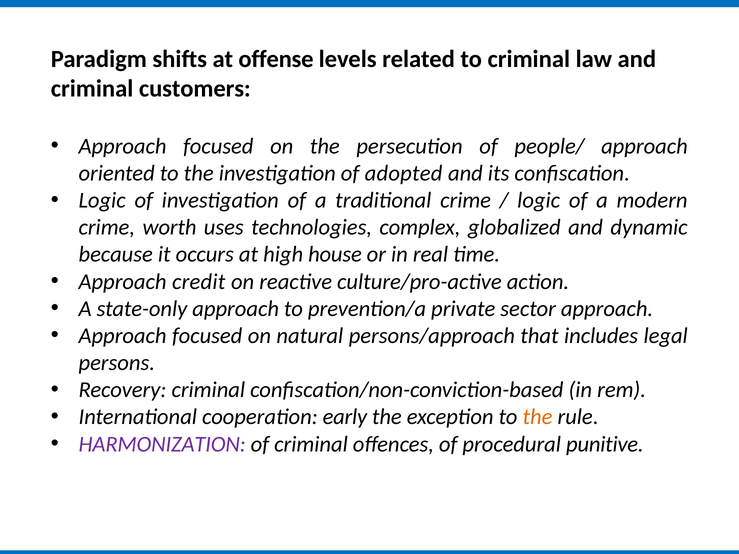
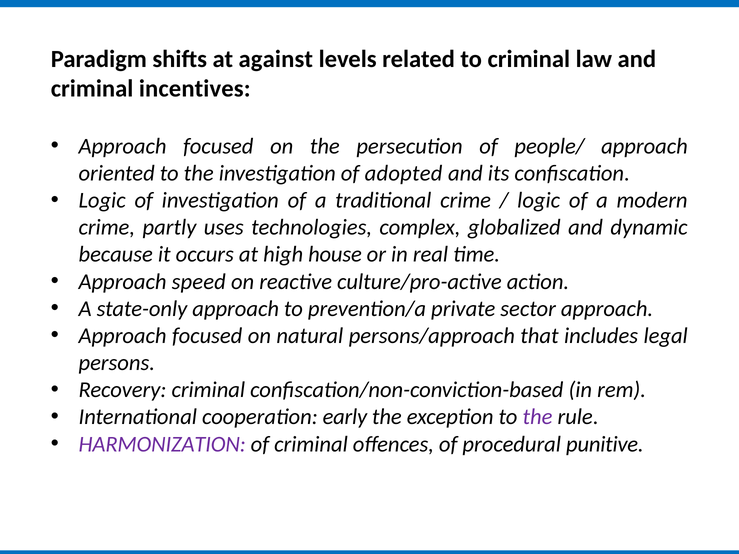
offense: offense -> against
customers: customers -> incentives
worth: worth -> partly
credit: credit -> speed
the at (538, 417) colour: orange -> purple
